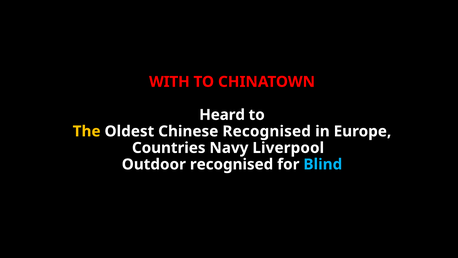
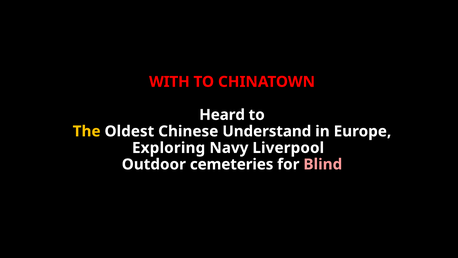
Chinese Recognised: Recognised -> Understand
Countries: Countries -> Exploring
Outdoor recognised: recognised -> cemeteries
Blind colour: light blue -> pink
